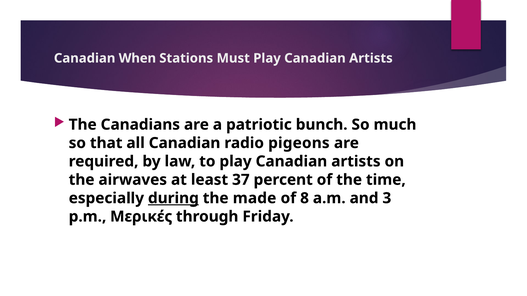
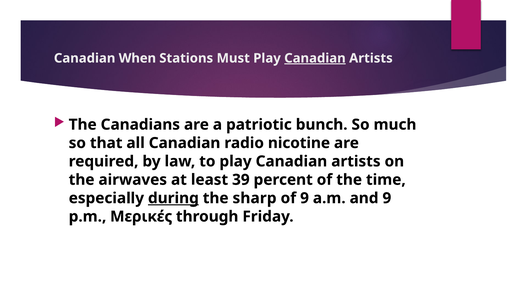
Canadian at (315, 58) underline: none -> present
pigeons: pigeons -> nicotine
37: 37 -> 39
made: made -> sharp
of 8: 8 -> 9
and 3: 3 -> 9
